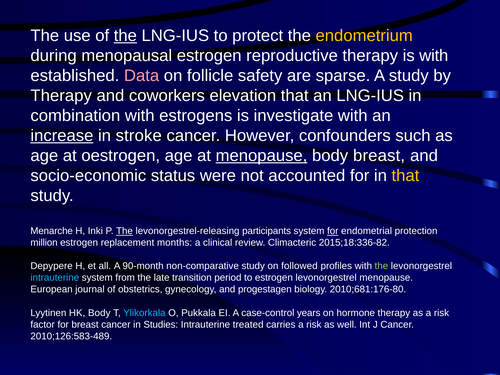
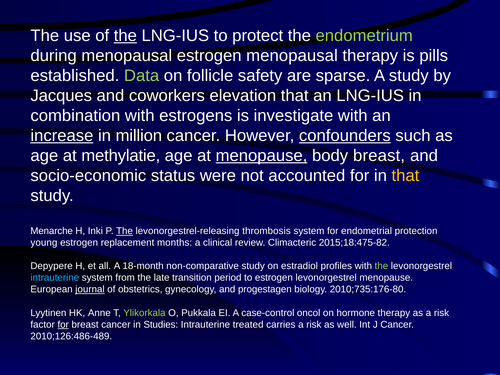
endometrium colour: yellow -> light green
estrogen reproductive: reproductive -> menopausal
is with: with -> pills
Data colour: pink -> light green
Therapy at (61, 96): Therapy -> Jacques
stroke: stroke -> million
confounders underline: none -> present
oestrogen: oestrogen -> methylatie
participants: participants -> thrombosis
for at (333, 231) underline: present -> none
million: million -> young
2015;18:336-82: 2015;18:336-82 -> 2015;18:475-82
90-month: 90-month -> 18-month
followed: followed -> estradiol
journal underline: none -> present
2010;681:176-80: 2010;681:176-80 -> 2010;735:176-80
HK Body: Body -> Anne
Ylikorkala colour: light blue -> light green
years: years -> oncol
for at (63, 324) underline: none -> present
2010;126:583-489: 2010;126:583-489 -> 2010;126:486-489
